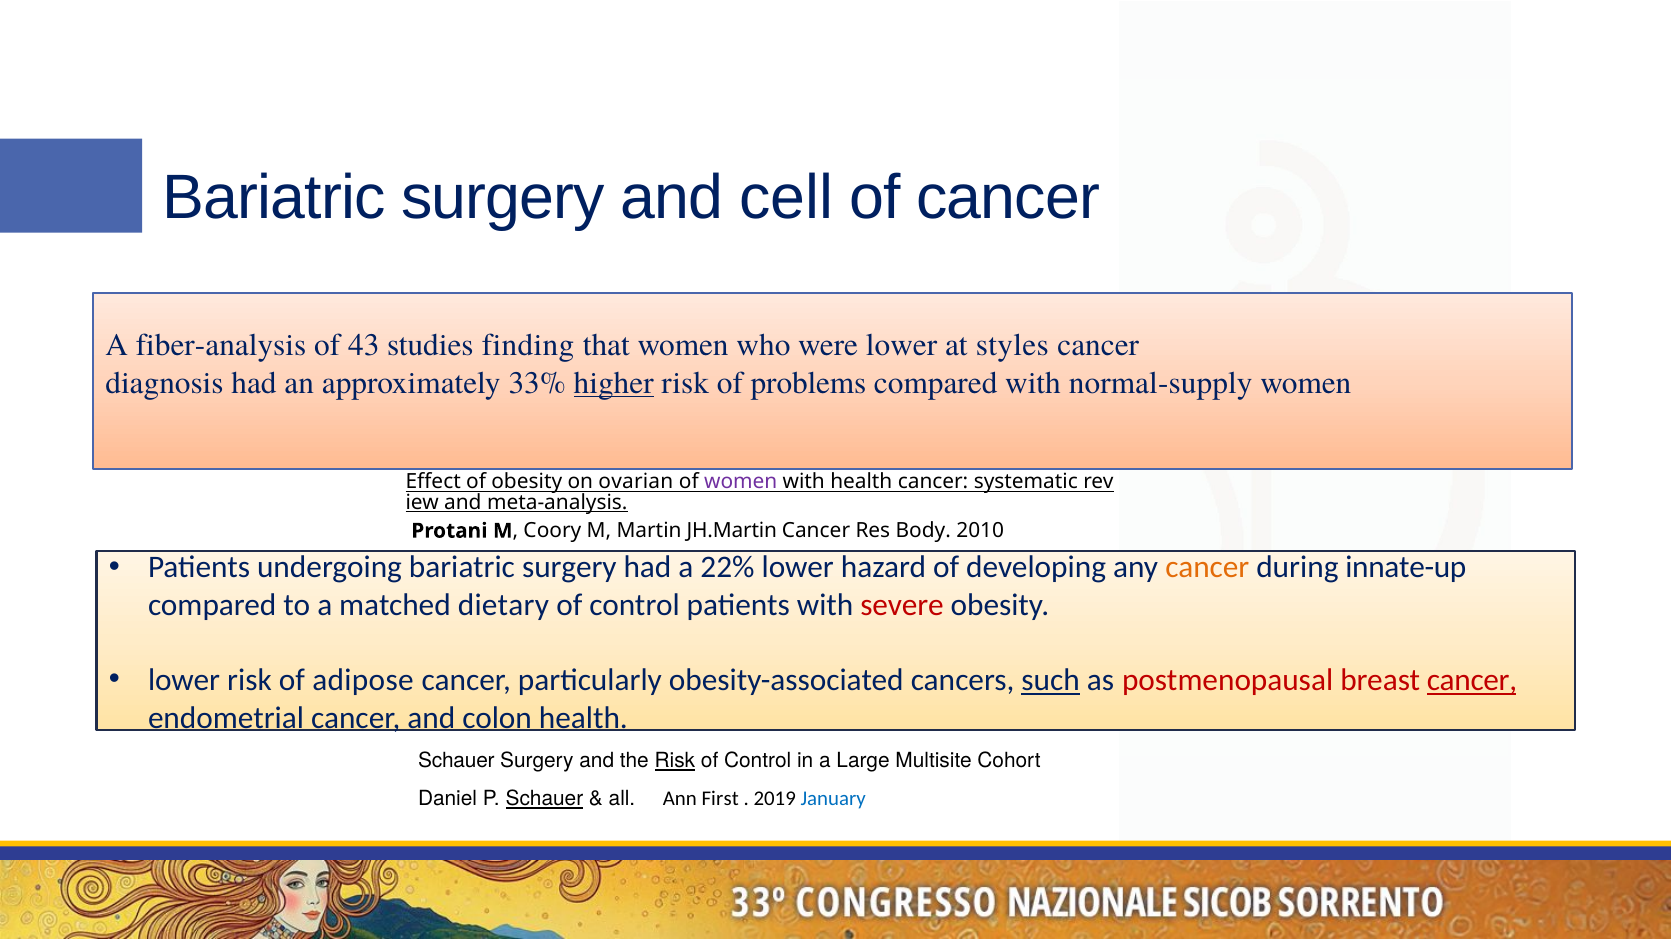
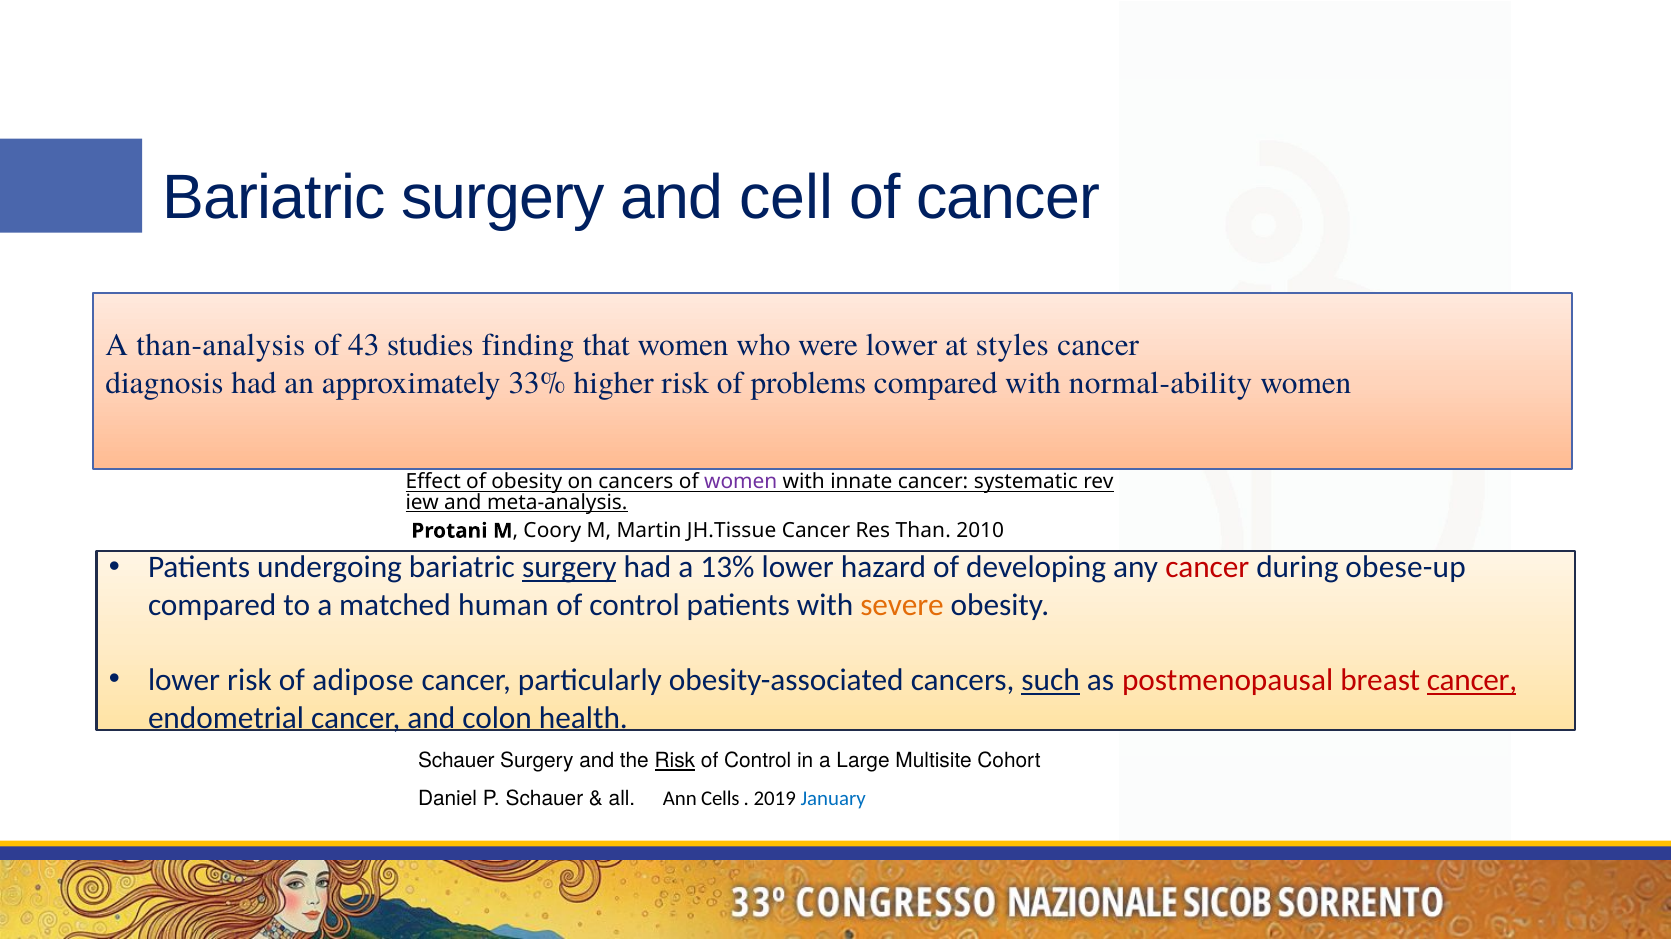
fiber-analysis: fiber-analysis -> than-analysis
higher underline: present -> none
normal-supply: normal-supply -> normal-ability
on ovarian: ovarian -> cancers
with health: health -> innate
JH.Martin: JH.Martin -> JH.Tissue
Body: Body -> Than
surgery at (569, 567) underline: none -> present
22%: 22% -> 13%
cancer at (1207, 567) colour: orange -> red
innate-up: innate-up -> obese-up
dietary: dietary -> human
severe colour: red -> orange
Schauer at (544, 799) underline: present -> none
First: First -> Cells
